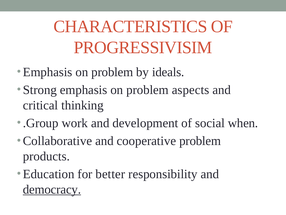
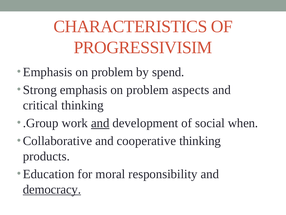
ideals: ideals -> spend
and at (100, 123) underline: none -> present
cooperative problem: problem -> thinking
better: better -> moral
